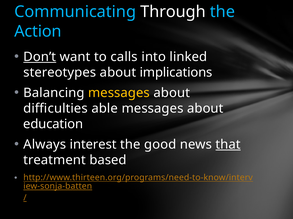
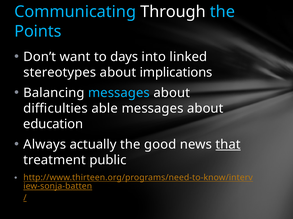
Action: Action -> Points
Don’t underline: present -> none
calls: calls -> days
messages at (119, 93) colour: yellow -> light blue
interest: interest -> actually
based: based -> public
